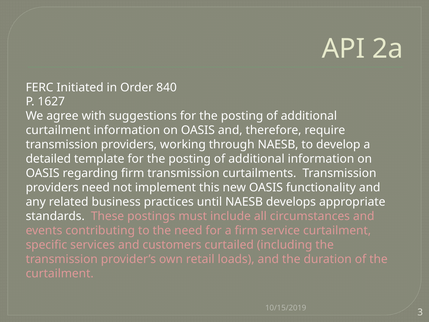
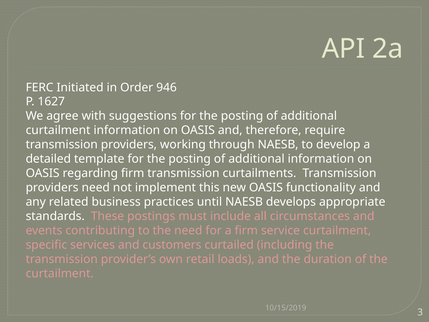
840: 840 -> 946
